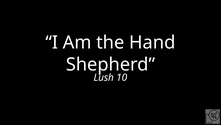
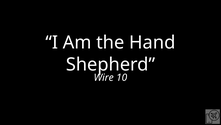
Lush: Lush -> Wire
